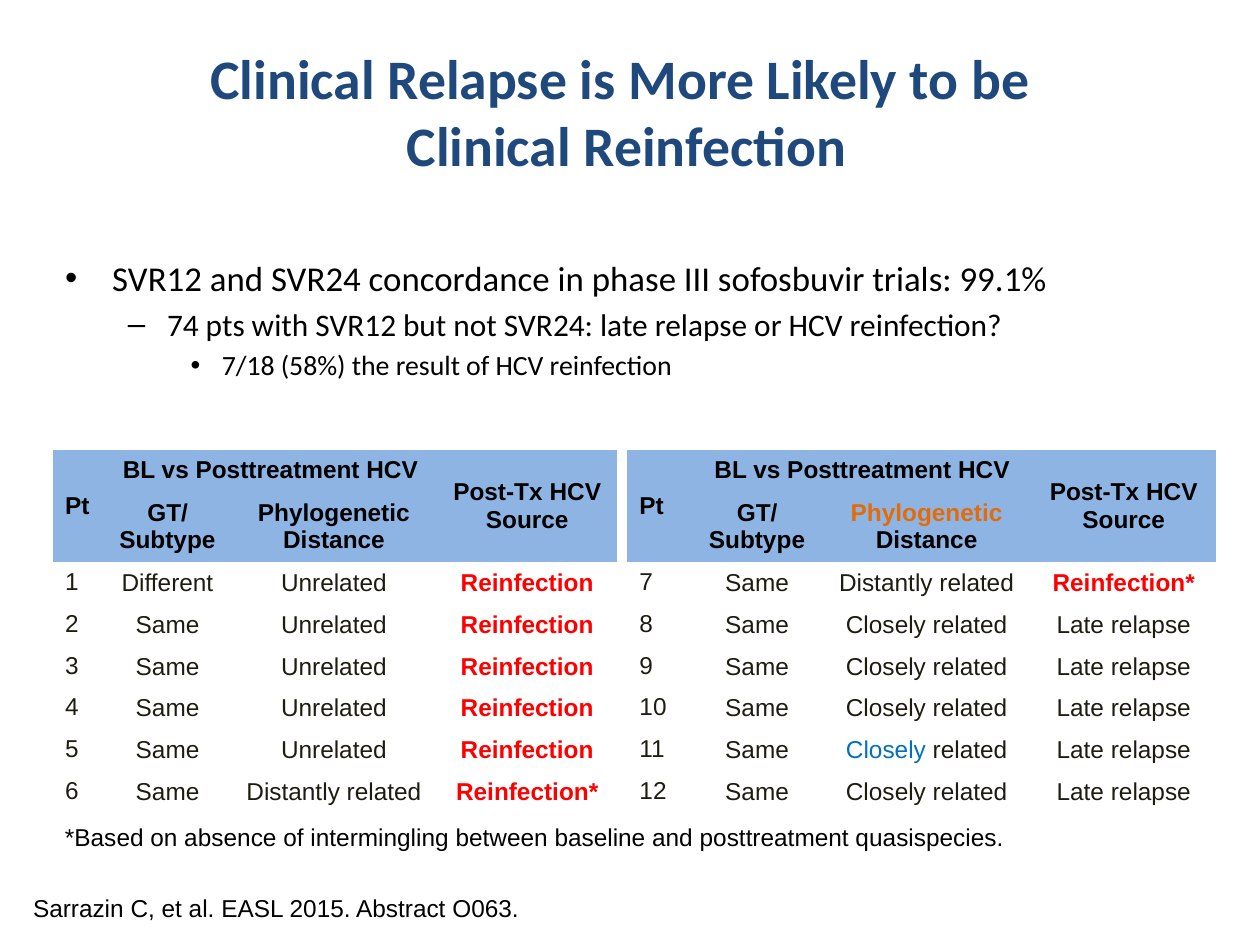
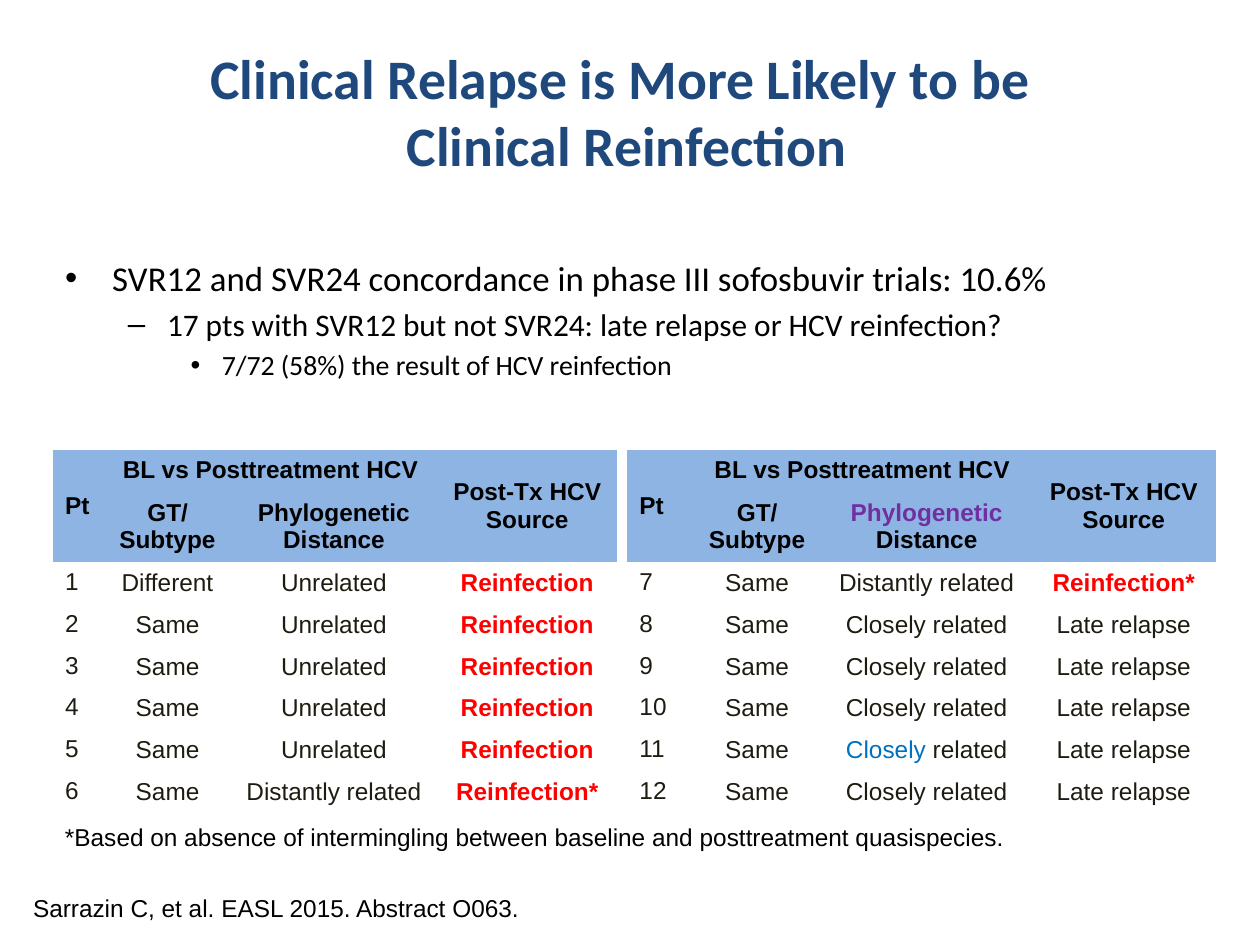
99.1%: 99.1% -> 10.6%
74: 74 -> 17
7/18: 7/18 -> 7/72
Phylogenetic at (927, 513) colour: orange -> purple
